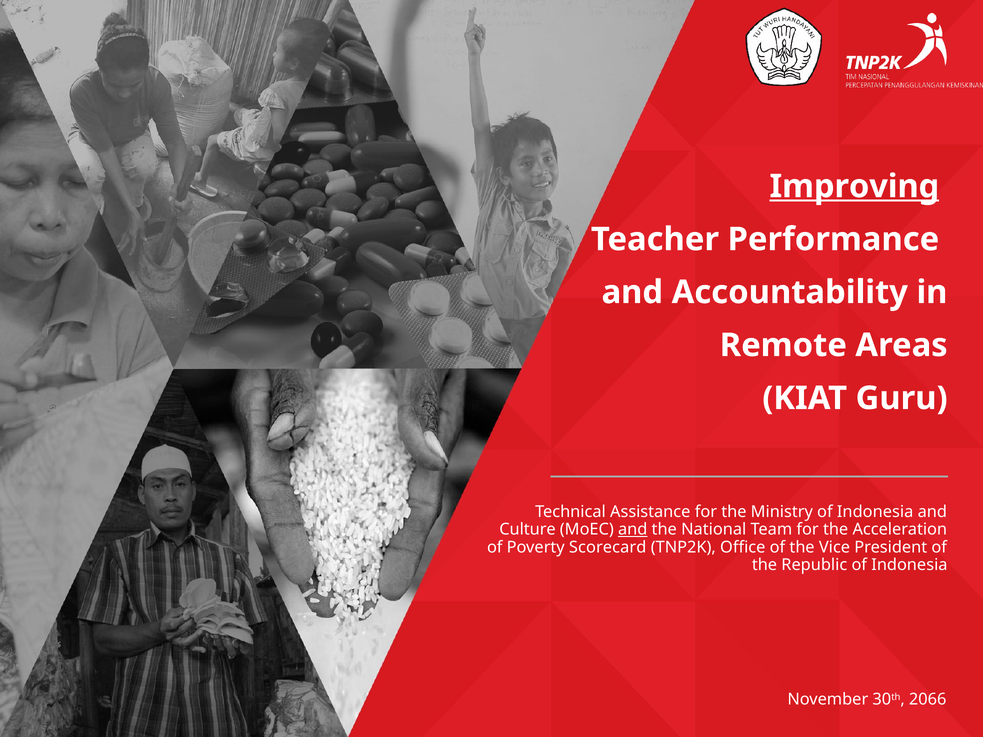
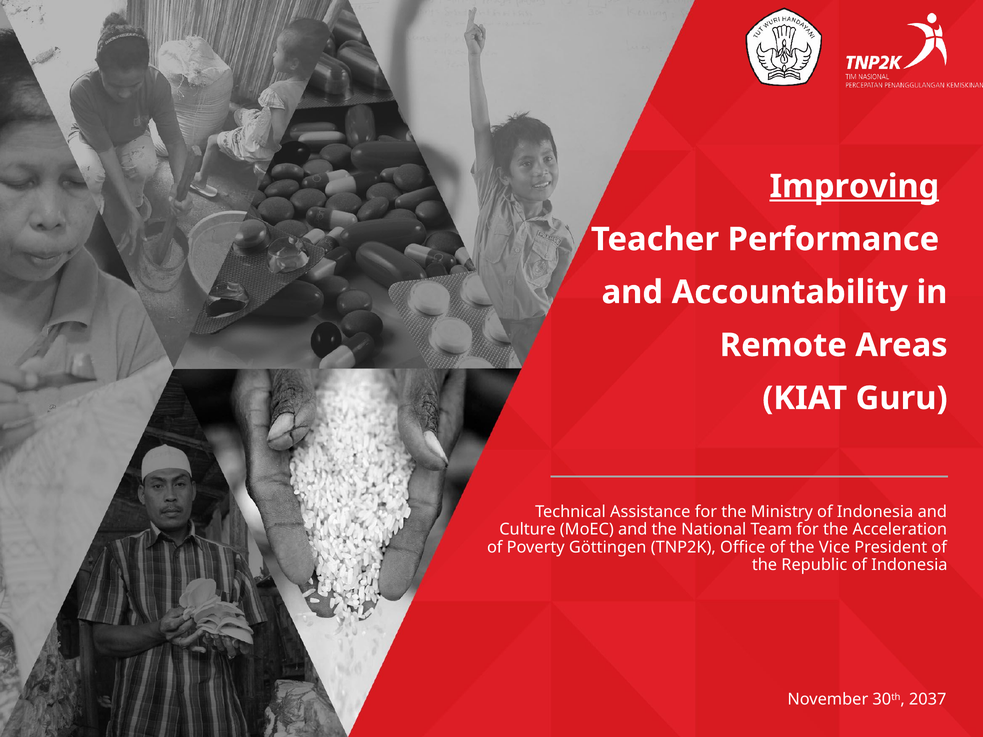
and at (633, 530) underline: present -> none
Scorecard: Scorecard -> Göttingen
2066: 2066 -> 2037
